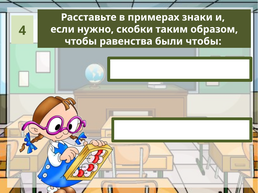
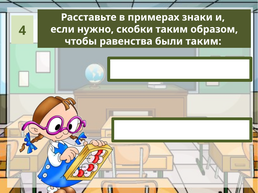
были чтобы: чтобы -> таким
